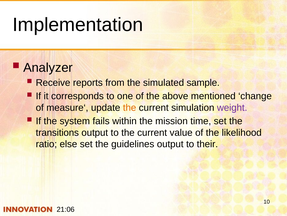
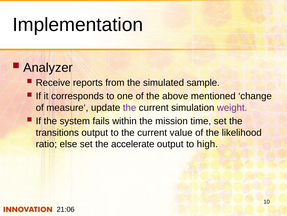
the at (130, 107) colour: orange -> purple
guidelines: guidelines -> accelerate
their: their -> high
